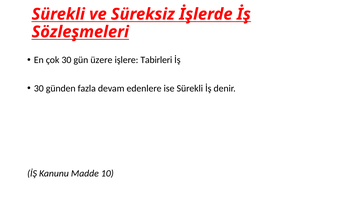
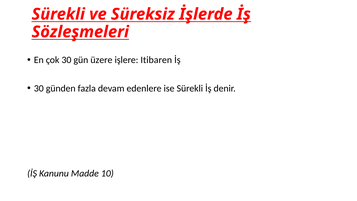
Tabirleri: Tabirleri -> Itibaren
